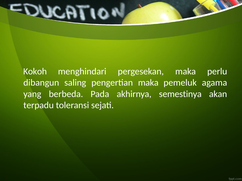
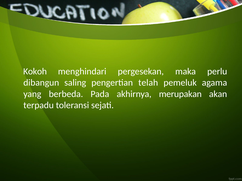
pengertian maka: maka -> telah
semestinya: semestinya -> merupakan
